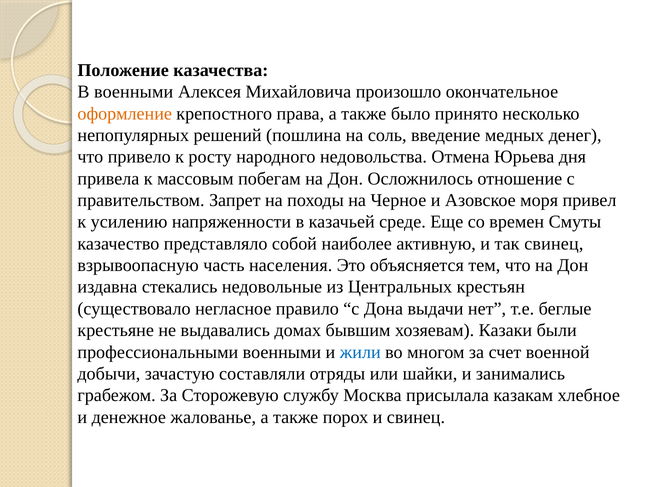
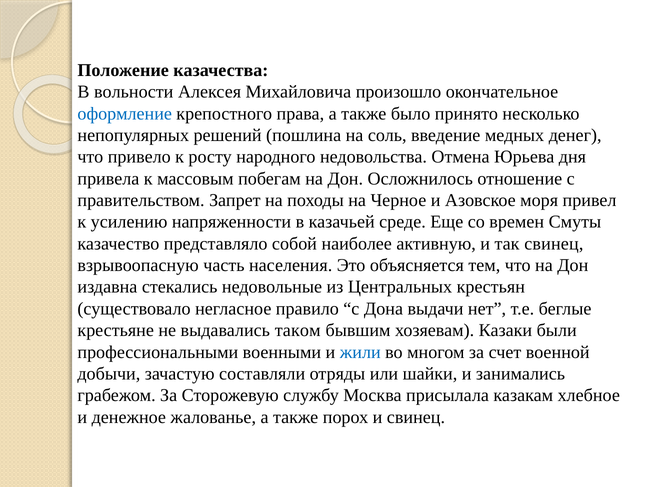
В военными: военными -> вольности
оформление colour: orange -> blue
домах: домах -> таком
